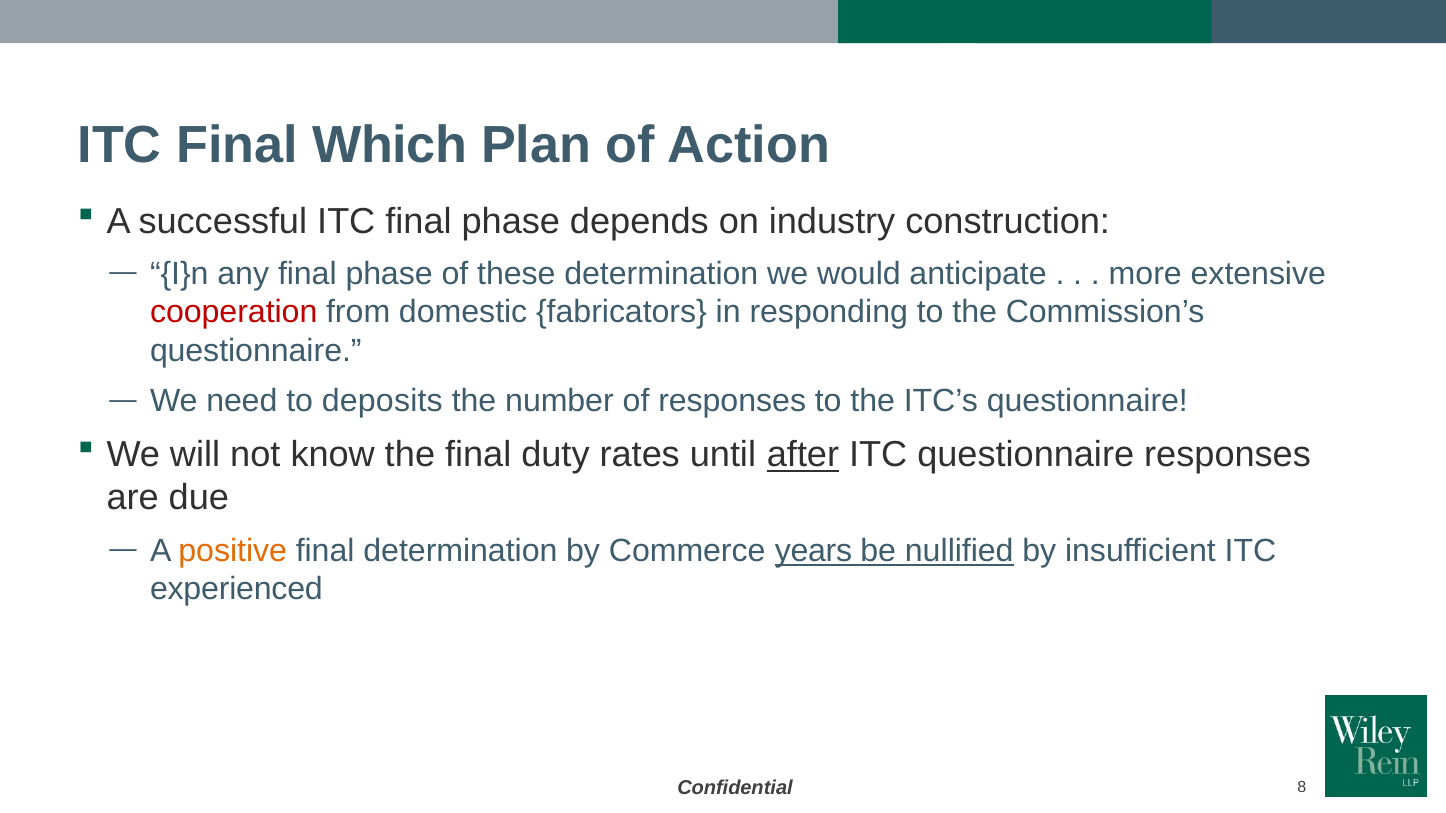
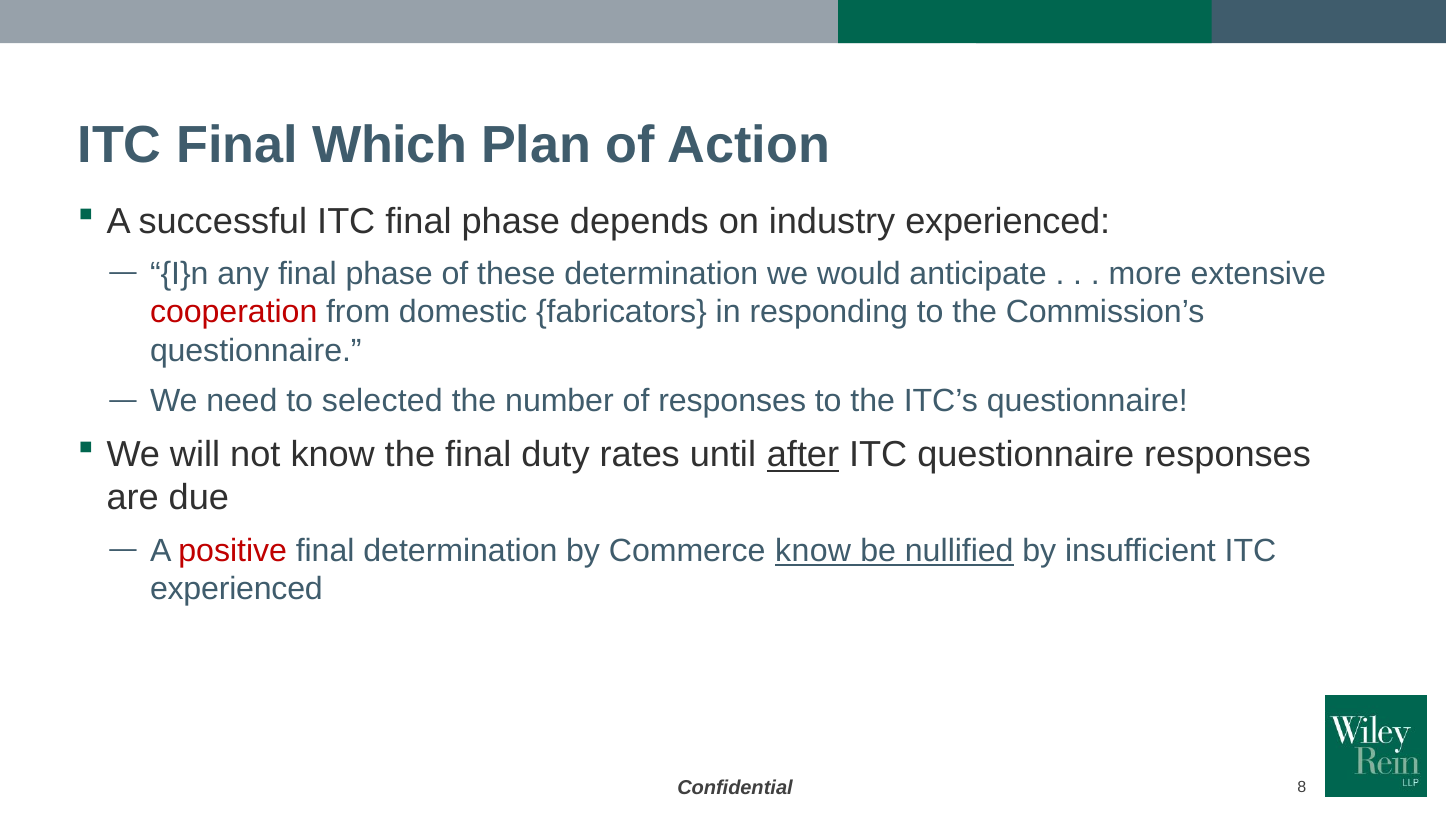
industry construction: construction -> experienced
deposits: deposits -> selected
positive colour: orange -> red
Commerce years: years -> know
